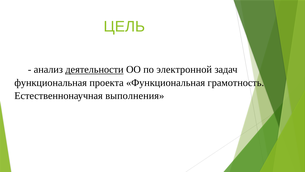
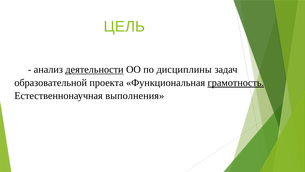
электронной: электронной -> дисциплины
функциональная at (51, 82): функциональная -> образовательной
грамотность underline: none -> present
